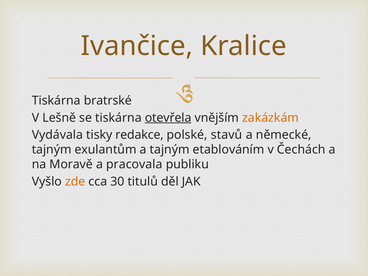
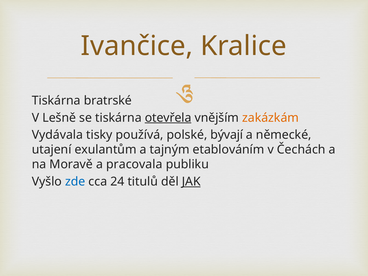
redakce: redakce -> používá
stavů: stavů -> bývají
tajným at (52, 150): tajným -> utajení
zde colour: orange -> blue
30: 30 -> 24
JAK underline: none -> present
